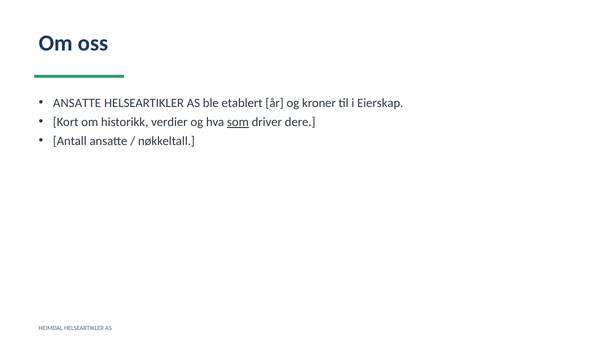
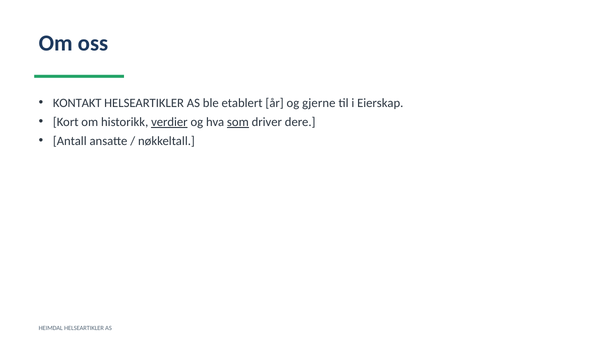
ANSATTE at (77, 103): ANSATTE -> KONTAKT
kroner: kroner -> gjerne
verdier underline: none -> present
